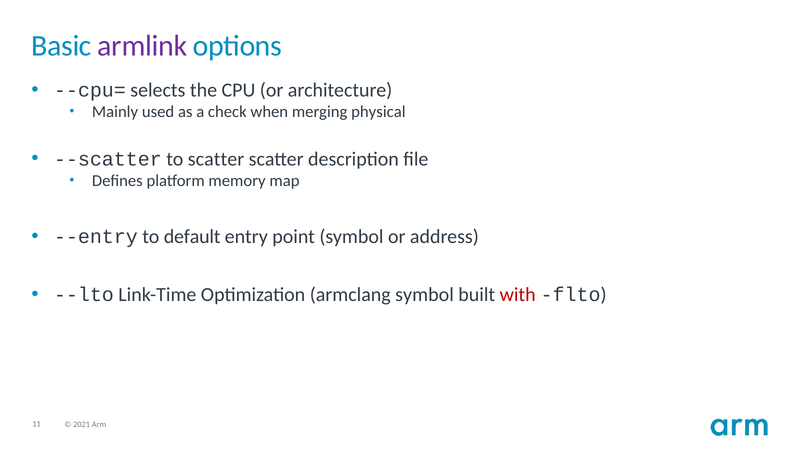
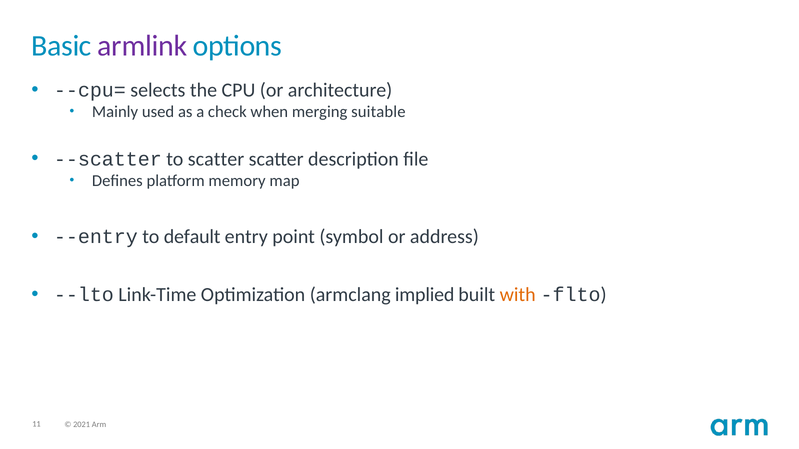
physical: physical -> suitable
armclang symbol: symbol -> implied
with colour: red -> orange
